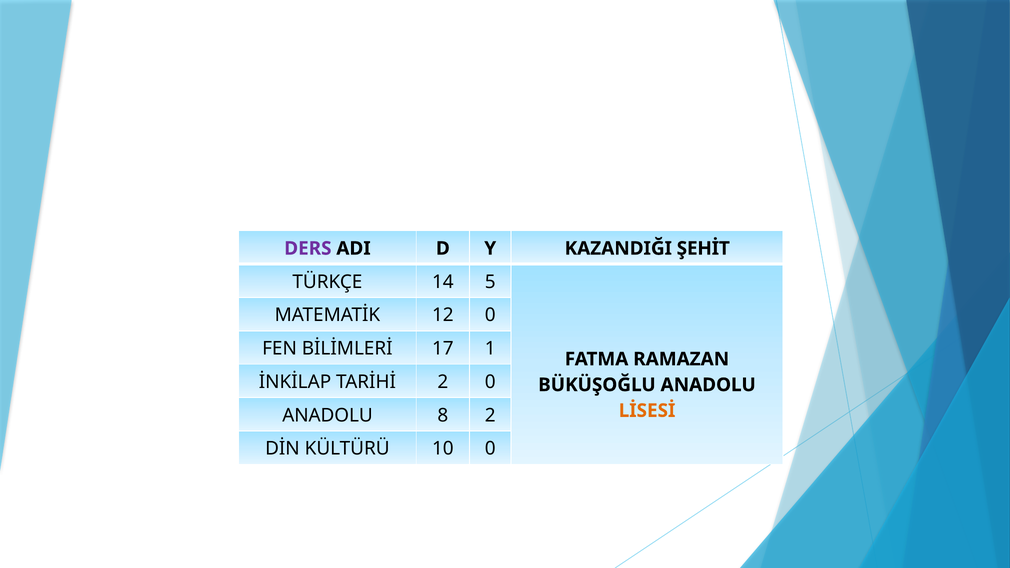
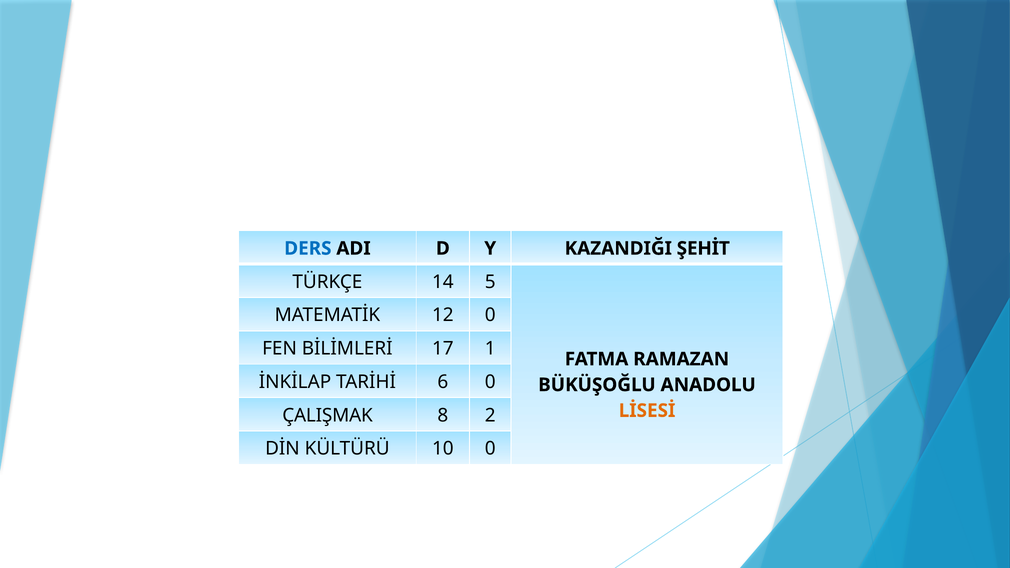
DERS colour: purple -> blue
TARİHİ 2: 2 -> 6
ANADOLU at (328, 415): ANADOLU -> ÇALIŞMAK
